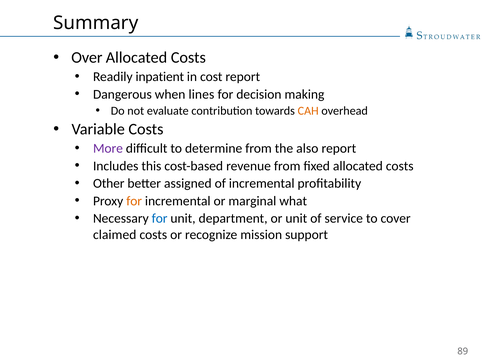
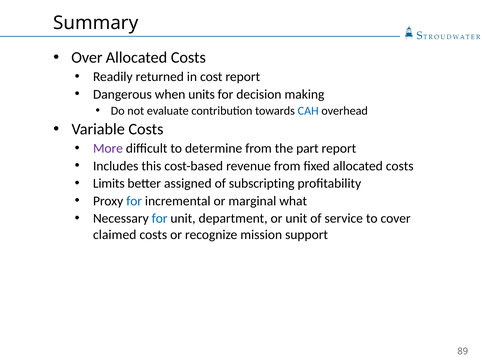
inpatient: inpatient -> returned
lines: lines -> units
CAH colour: orange -> blue
also: also -> part
Other: Other -> Limits
of incremental: incremental -> subscripting
for at (134, 201) colour: orange -> blue
